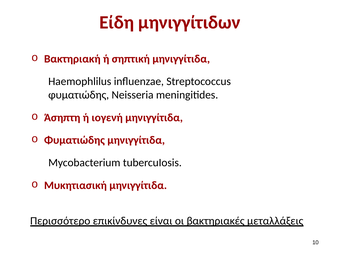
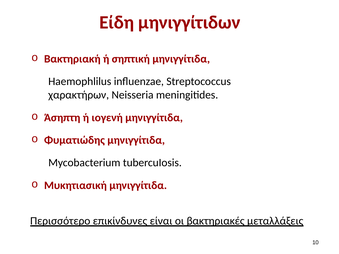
φυματιώδης at (79, 95): φυματιώδης -> χαρακτήρων
